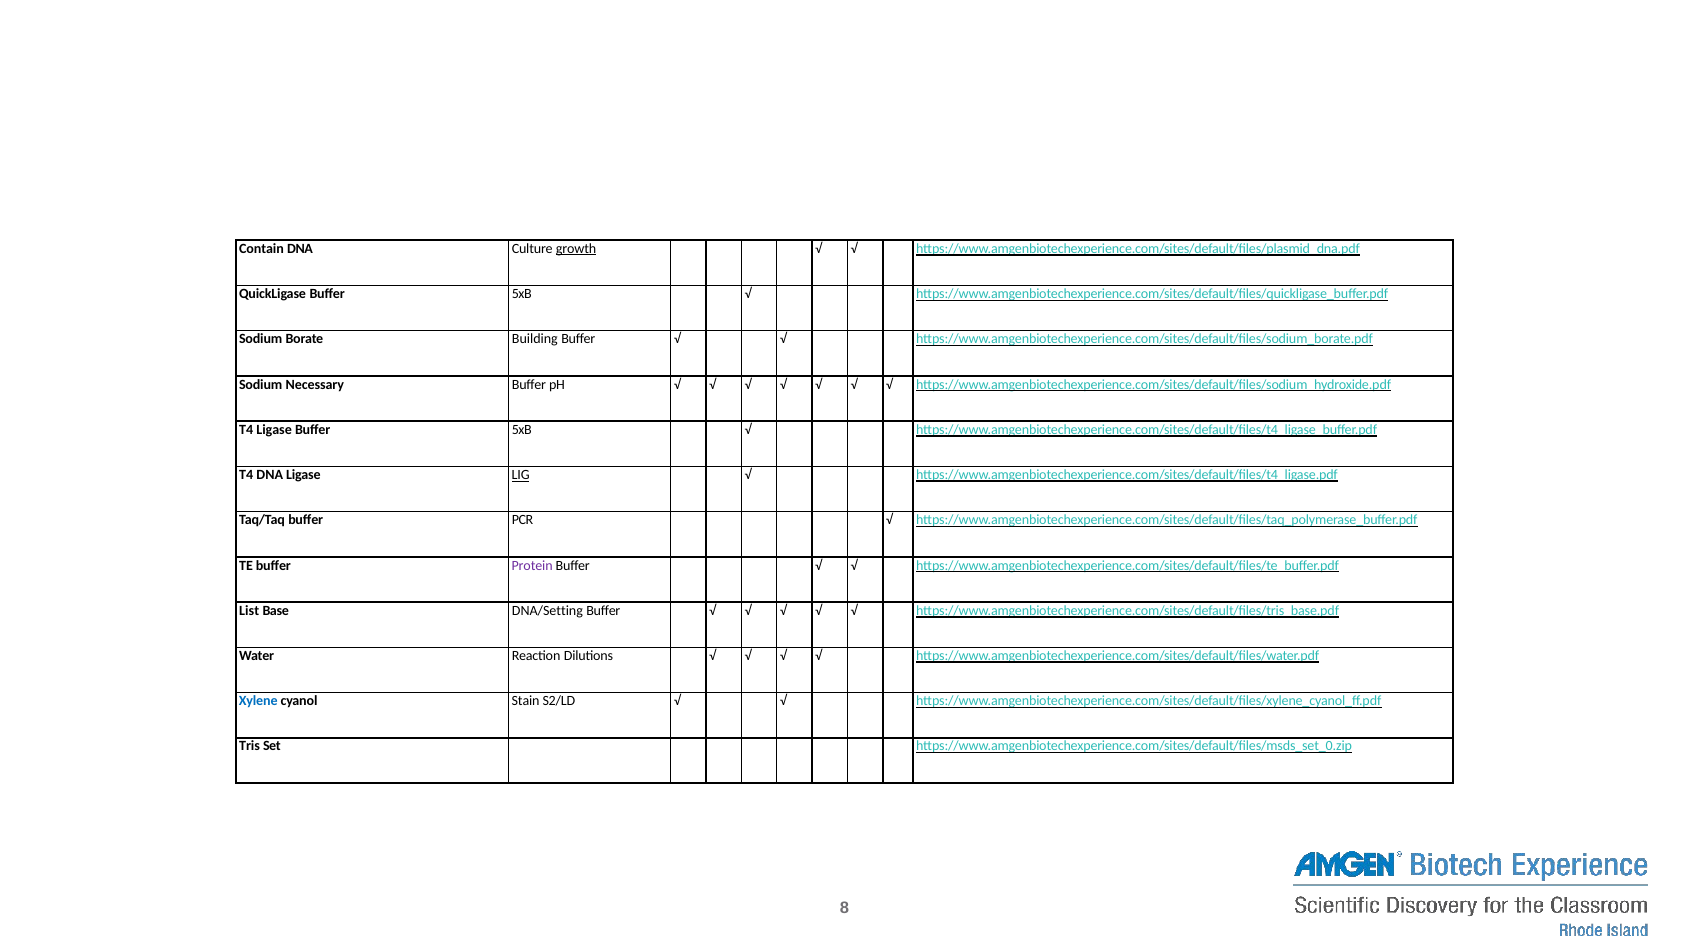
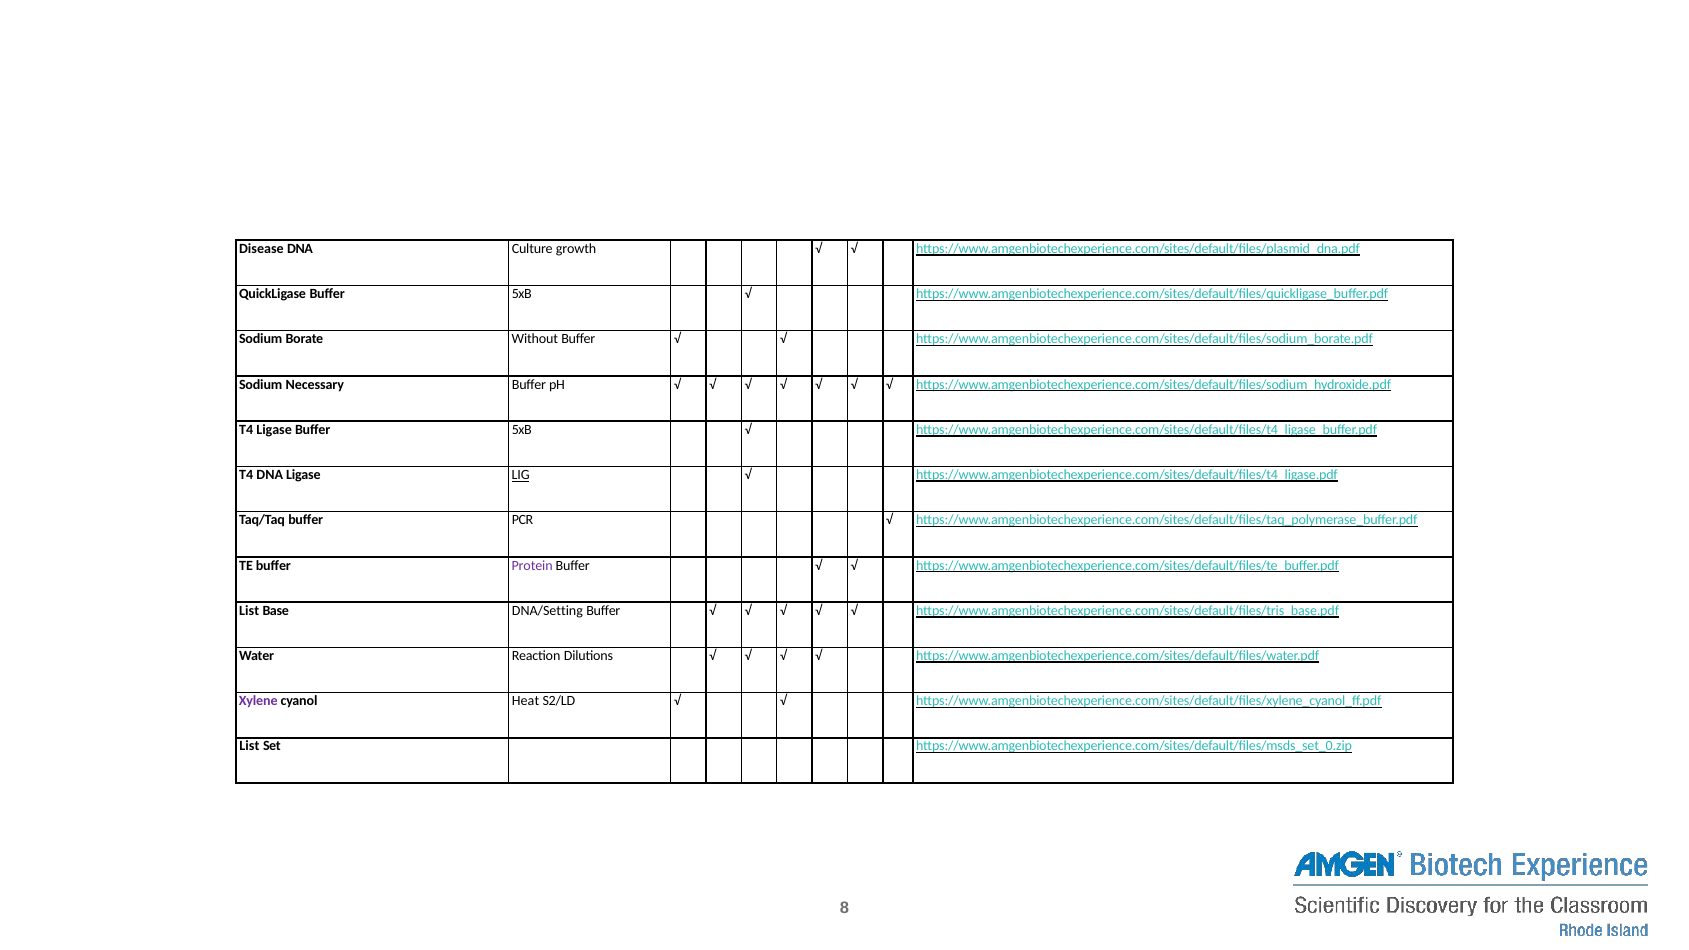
Contain: Contain -> Disease
growth underline: present -> none
Building: Building -> Without
Xylene colour: blue -> purple
Stain: Stain -> Heat
Tris at (250, 746): Tris -> List
